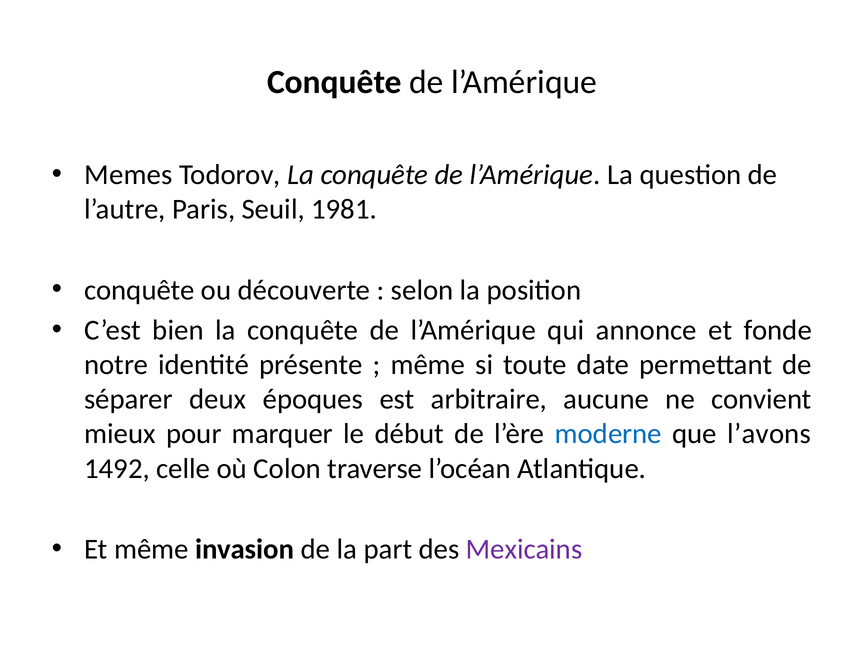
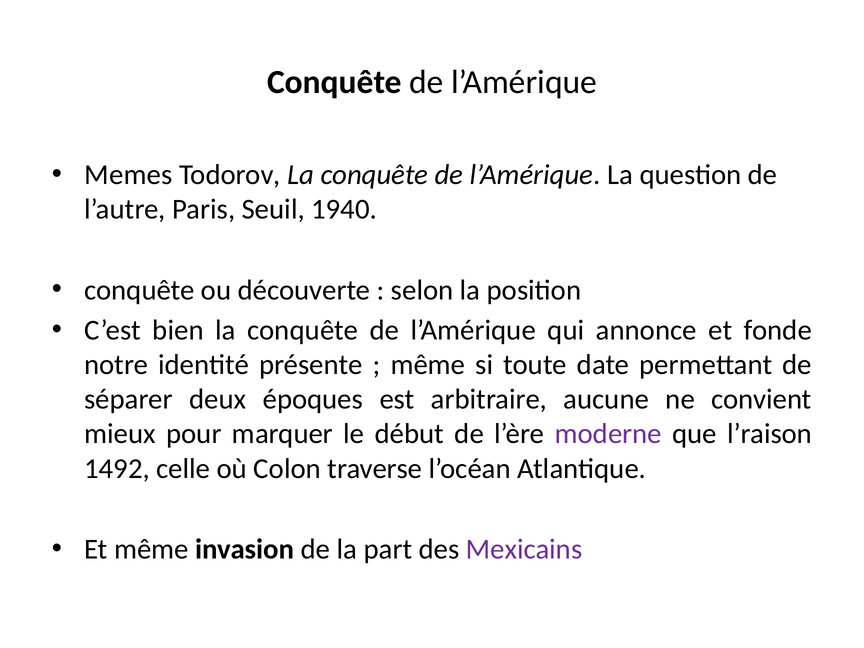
1981: 1981 -> 1940
moderne colour: blue -> purple
l’avons: l’avons -> l’raison
